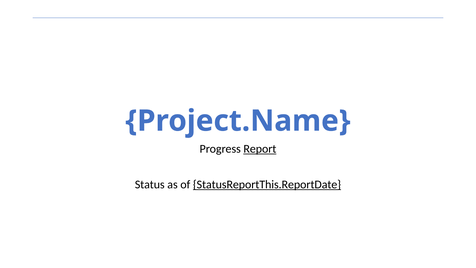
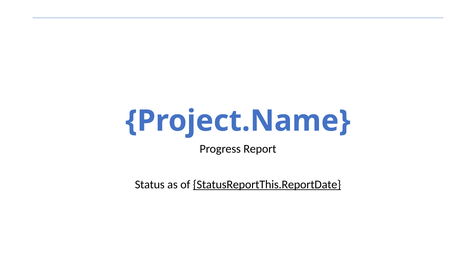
Report underline: present -> none
